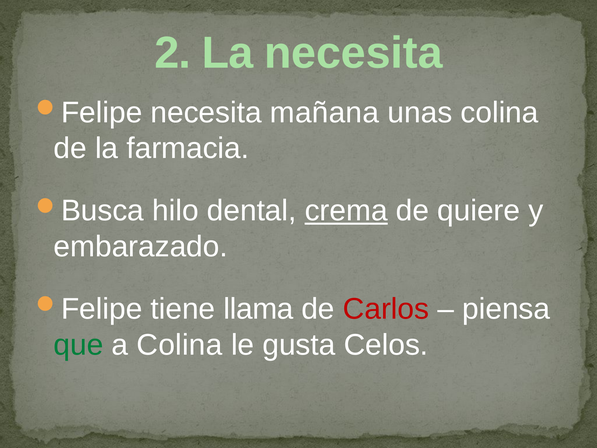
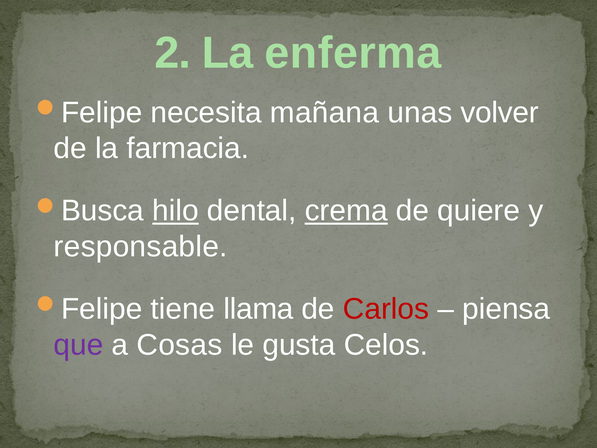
La necesita: necesita -> enferma
unas colina: colina -> volver
hilo underline: none -> present
embarazado: embarazado -> responsable
que colour: green -> purple
a Colina: Colina -> Cosas
